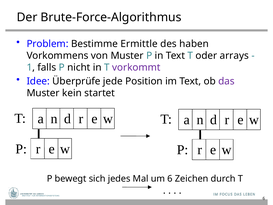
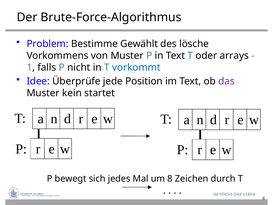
Ermittle: Ermittle -> Gewählt
haben: haben -> lösche
vorkommt colour: purple -> blue
um 6: 6 -> 8
